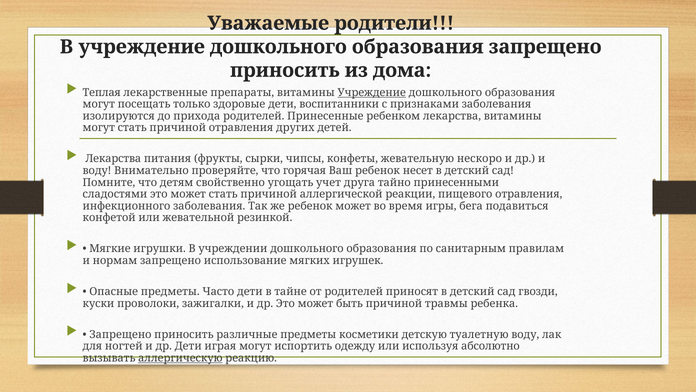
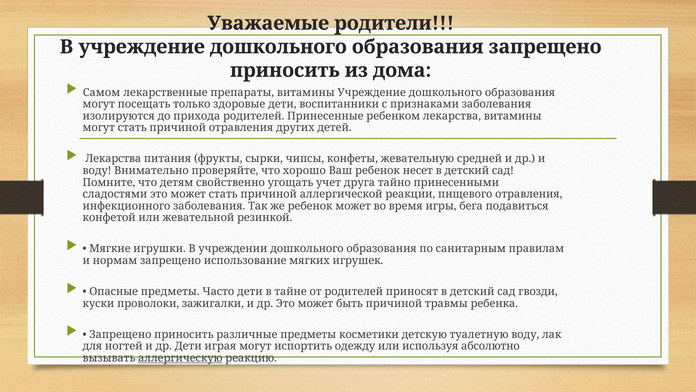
Теплая: Теплая -> Самом
Учреждение at (372, 92) underline: present -> none
нескоро: нескоро -> средней
горячая: горячая -> хорошо
